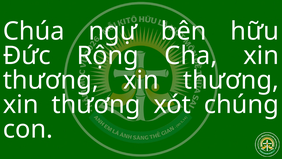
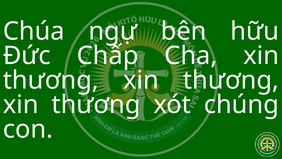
Rộng: Rộng -> Chấp
